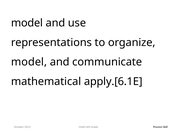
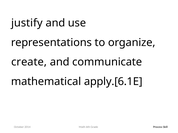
model at (27, 23): model -> justify
model at (29, 62): model -> create
